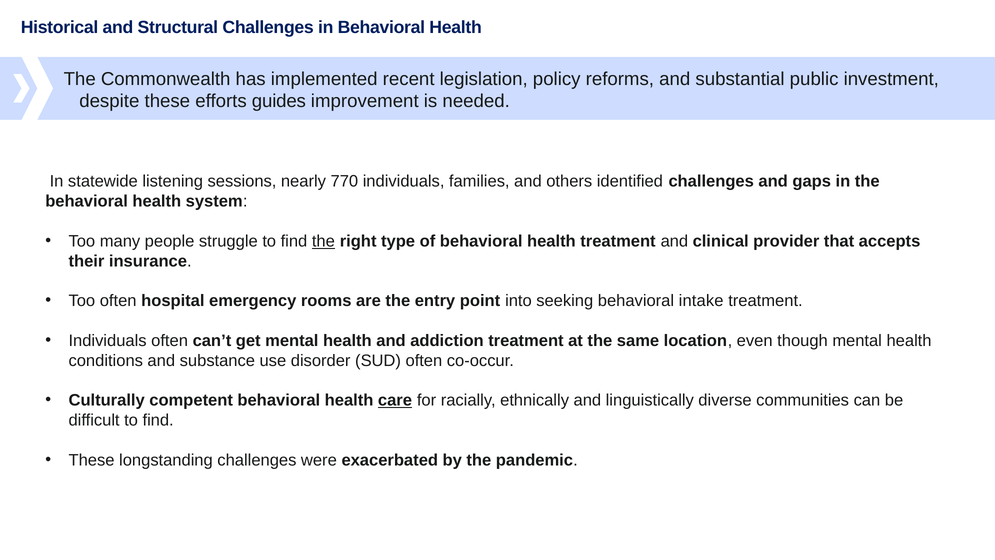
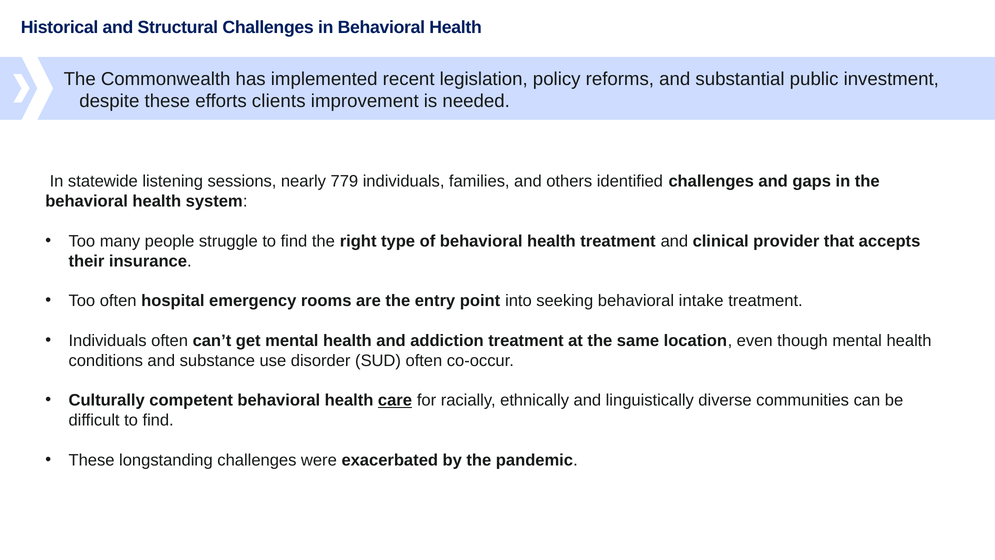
guides: guides -> clients
770: 770 -> 779
the at (323, 241) underline: present -> none
